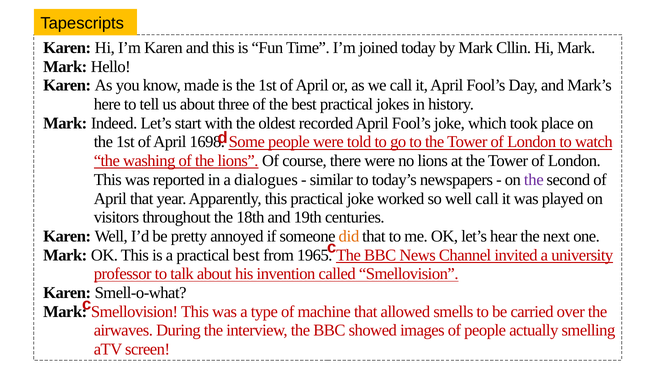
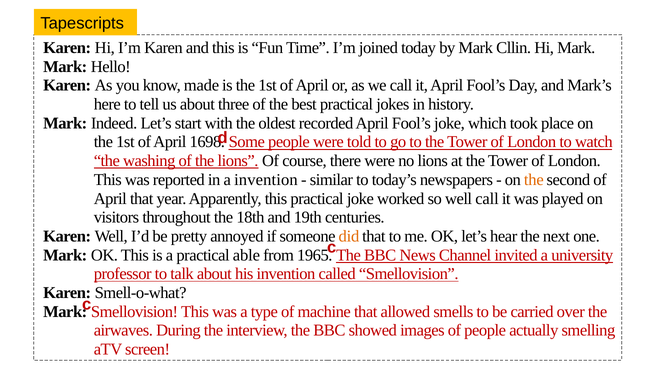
a dialogues: dialogues -> invention
the at (534, 180) colour: purple -> orange
practical best: best -> able
